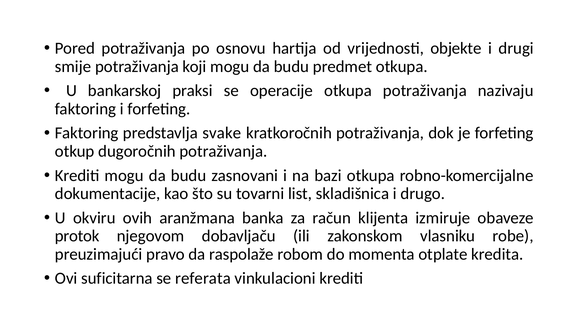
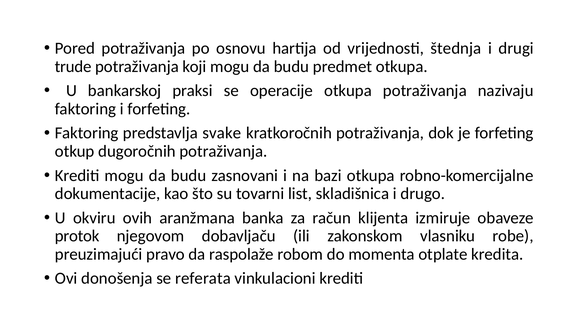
objekte: objekte -> štednja
smije: smije -> trude
suficitarna: suficitarna -> donošenja
